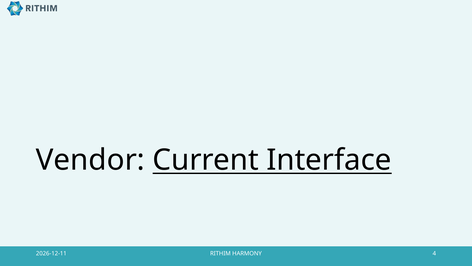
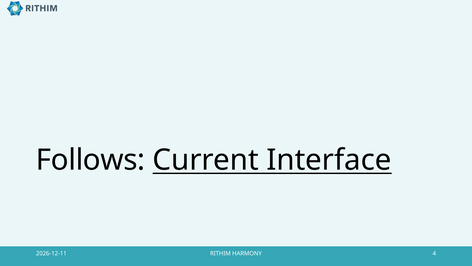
Vendor: Vendor -> Follows
